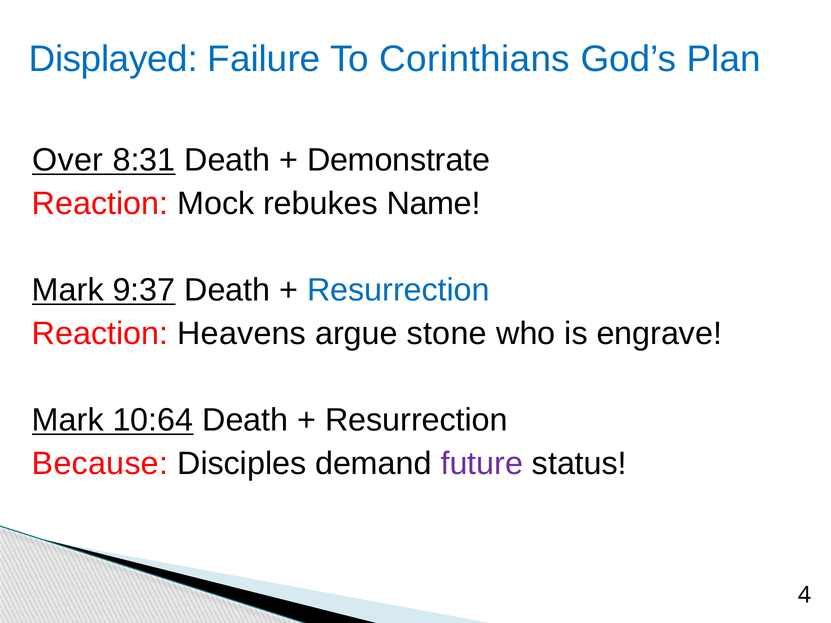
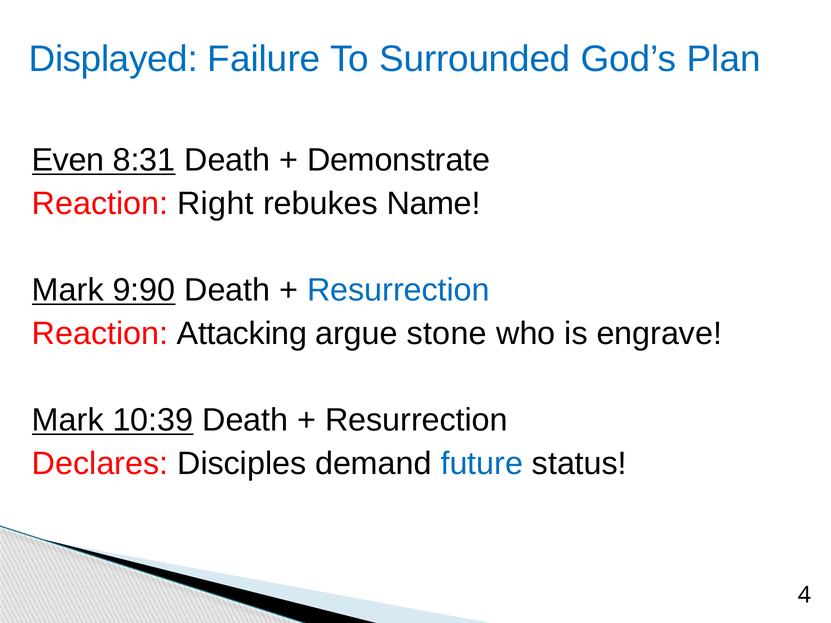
Corinthians: Corinthians -> Surrounded
Over: Over -> Even
Mock: Mock -> Right
9:37: 9:37 -> 9:90
Heavens: Heavens -> Attacking
10:64: 10:64 -> 10:39
Because: Because -> Declares
future colour: purple -> blue
